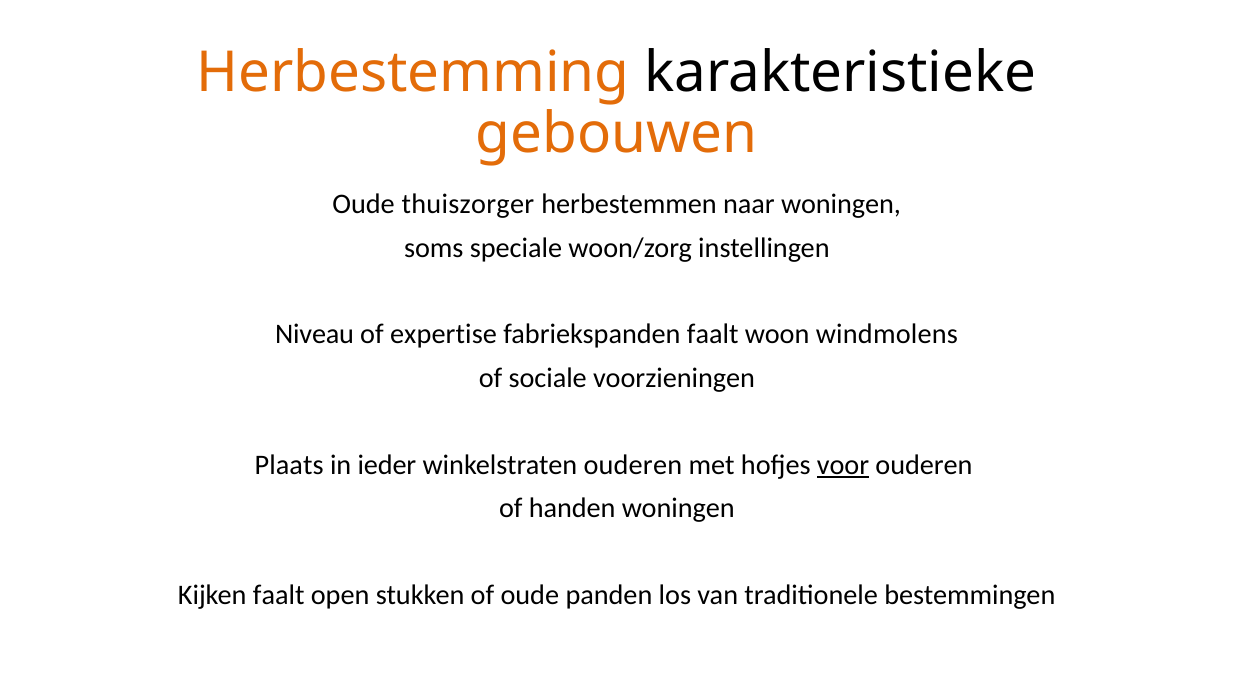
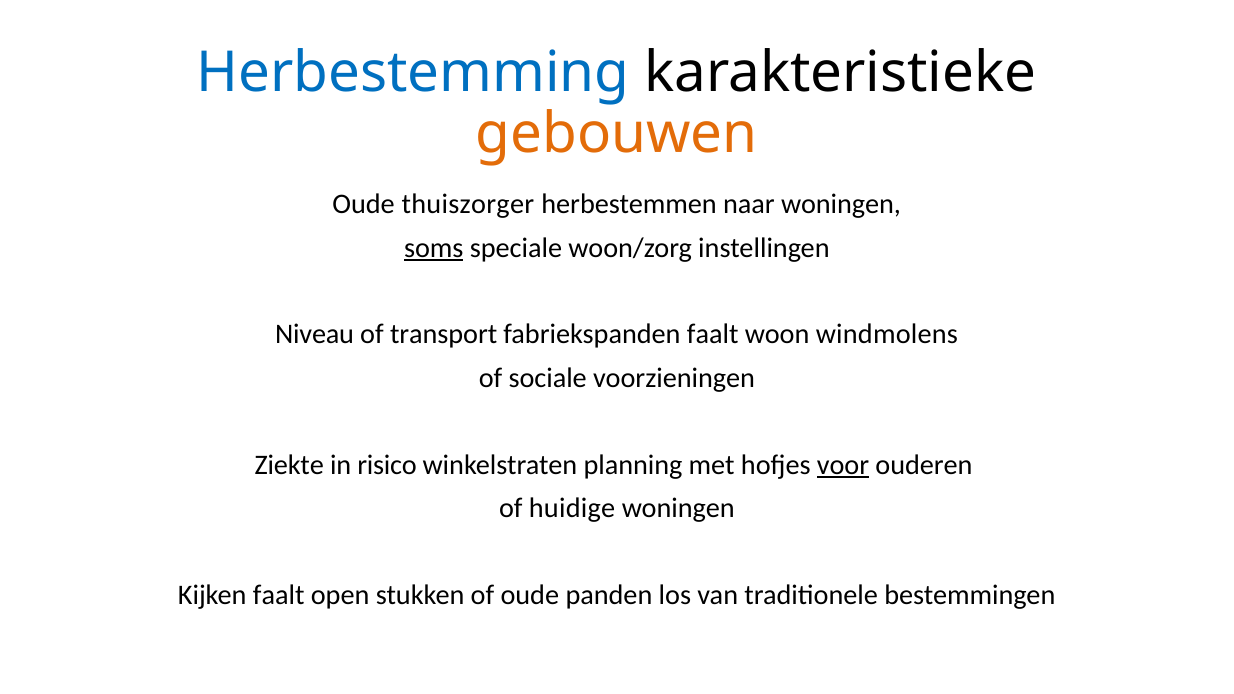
Herbestemming colour: orange -> blue
soms underline: none -> present
expertise: expertise -> transport
Plaats: Plaats -> Ziekte
ieder: ieder -> risico
winkelstraten ouderen: ouderen -> planning
handen: handen -> huidige
